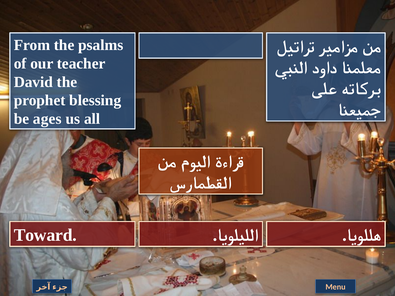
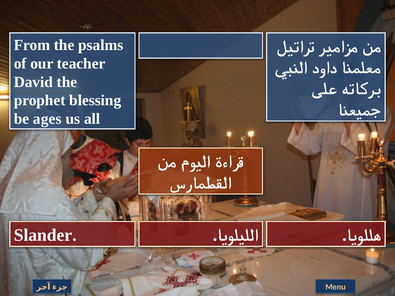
Toward: Toward -> Slander
